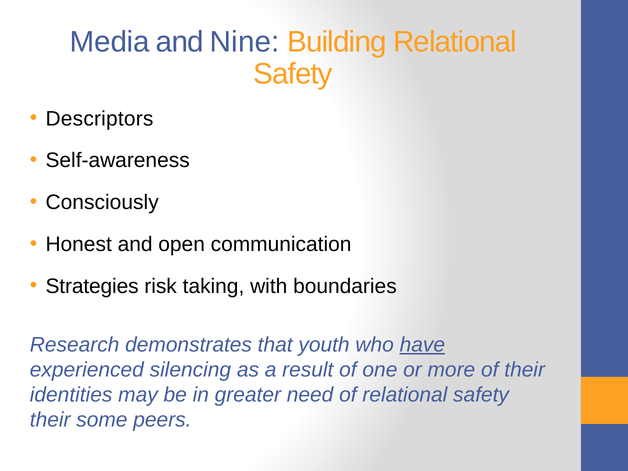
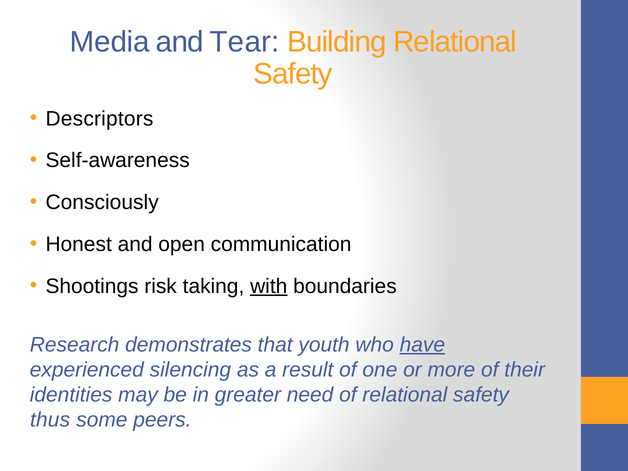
Nine: Nine -> Tear
Strategies: Strategies -> Shootings
with underline: none -> present
their at (50, 420): their -> thus
